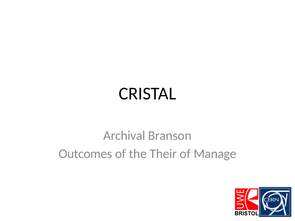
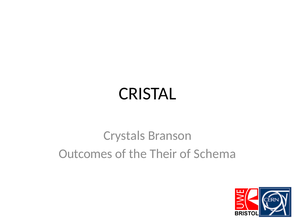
Archival: Archival -> Crystals
Manage: Manage -> Schema
